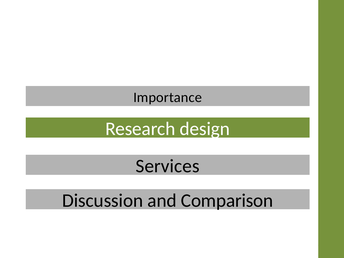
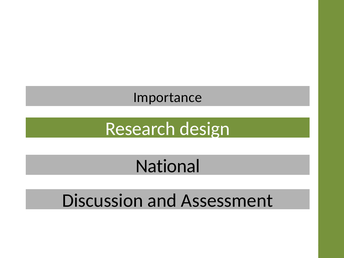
Services: Services -> National
Comparison: Comparison -> Assessment
